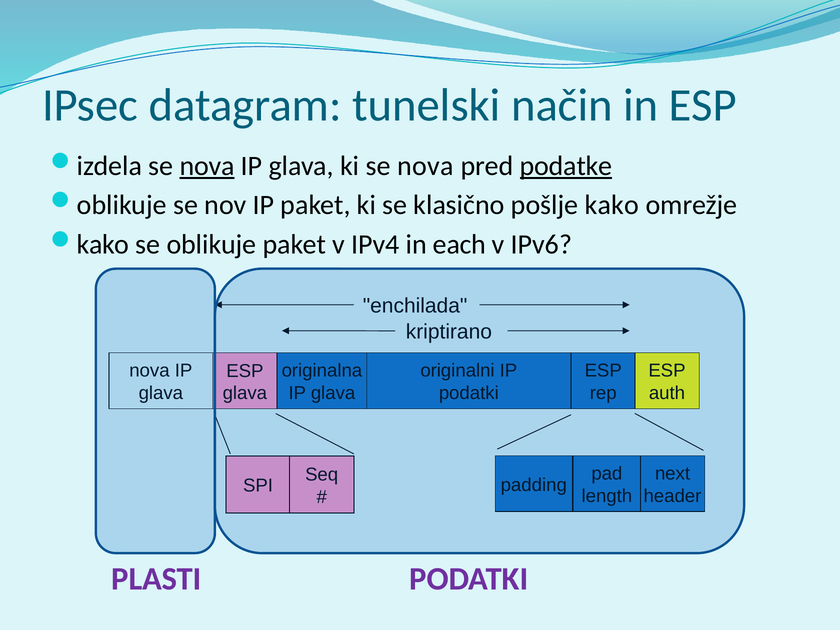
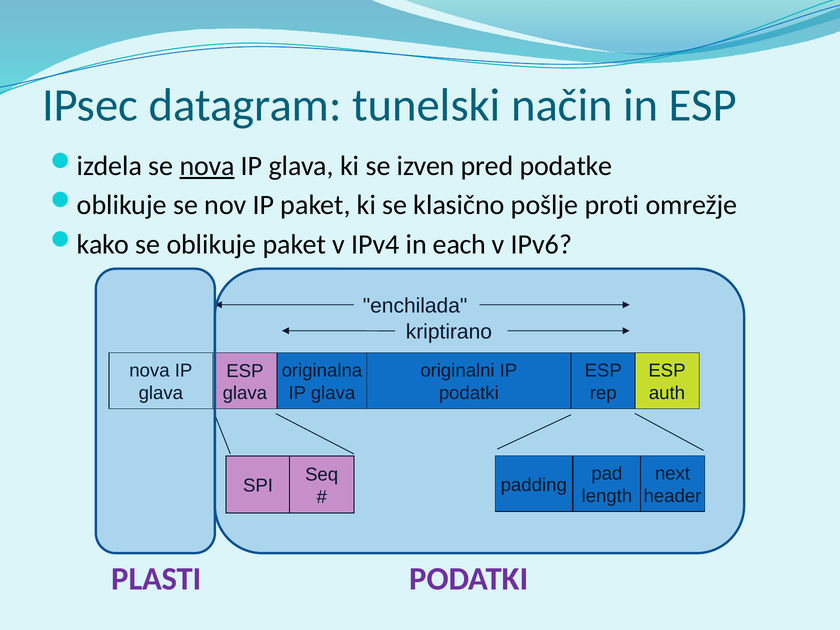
ki se nova: nova -> izven
podatke underline: present -> none
pošlje kako: kako -> proti
